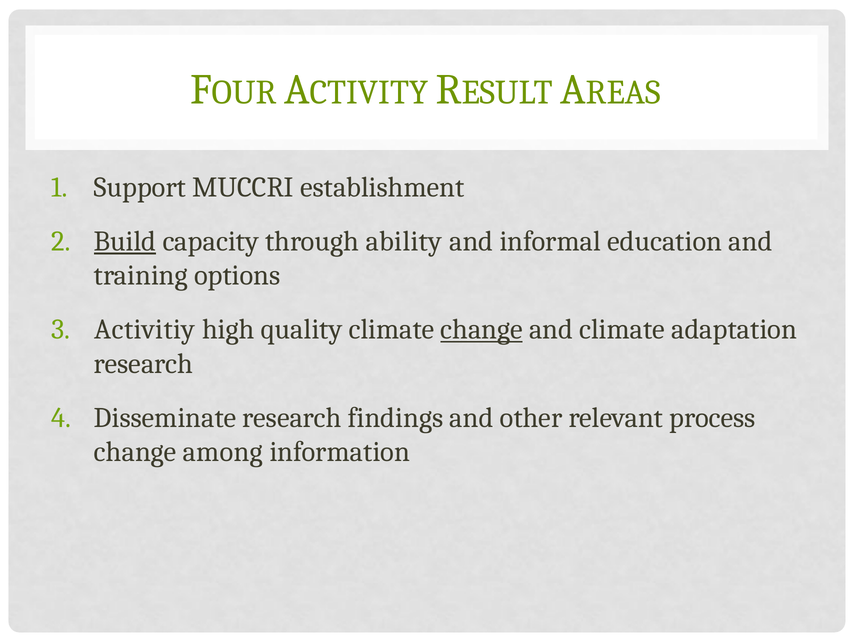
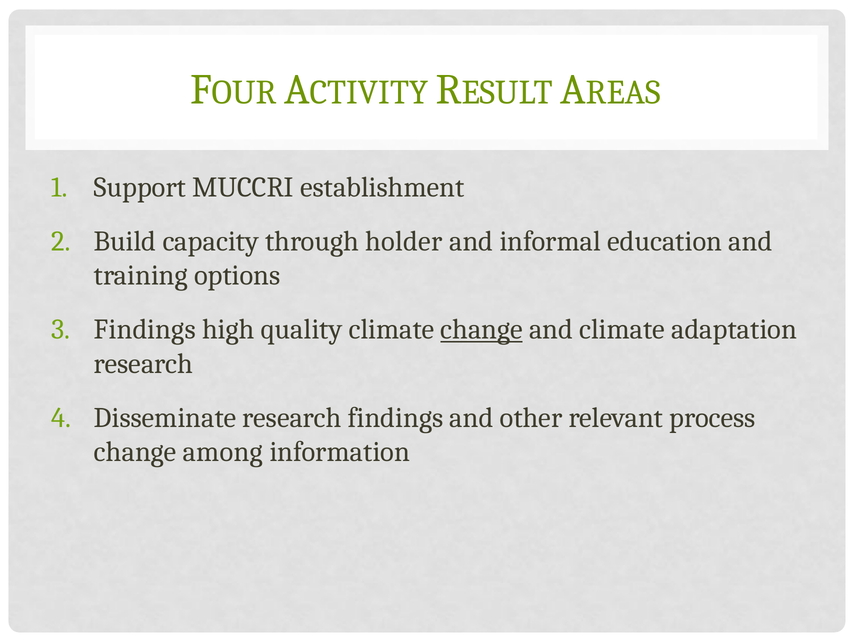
Build underline: present -> none
ability: ability -> holder
Activitiy at (145, 329): Activitiy -> Findings
